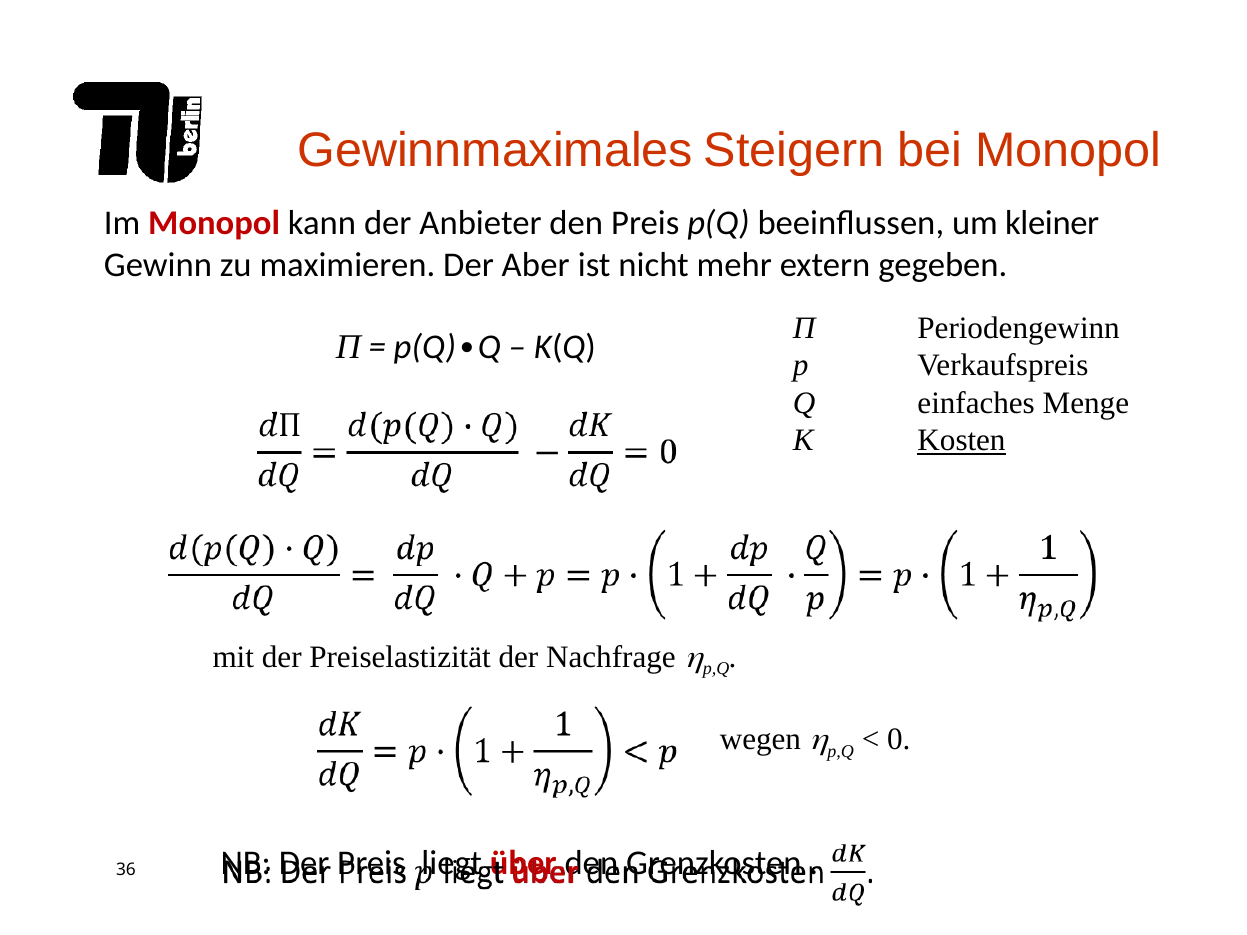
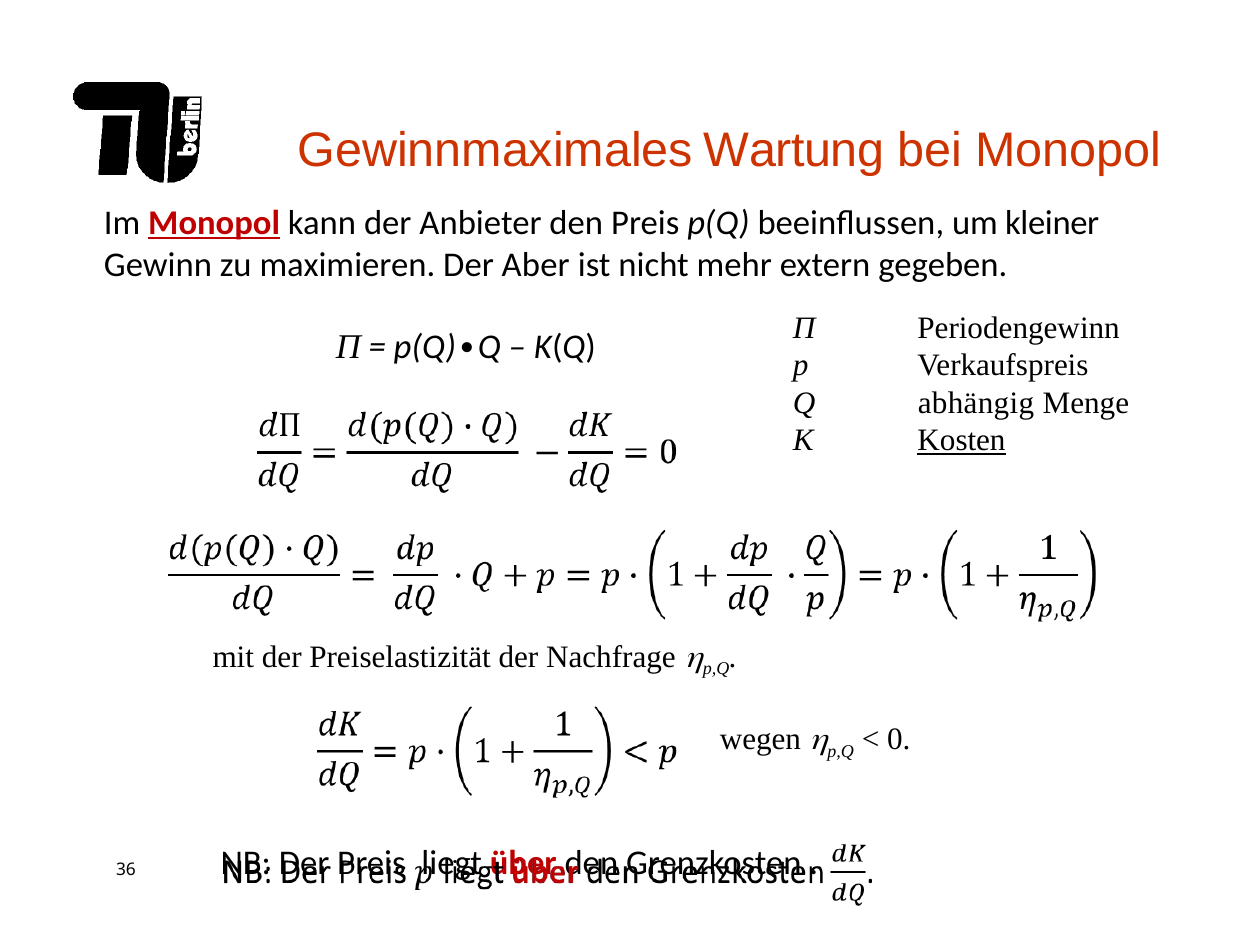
Steigern: Steigern -> Wartung
Monopol at (214, 223) underline: none -> present
einfaches: einfaches -> abhängig
